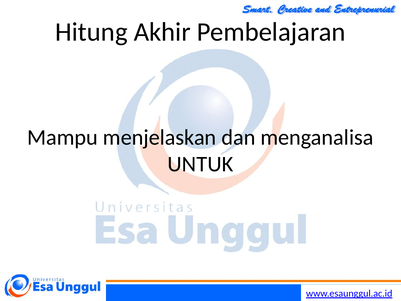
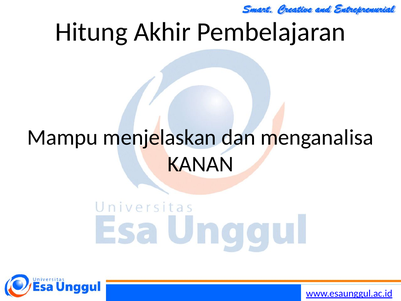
UNTUK: UNTUK -> KANAN
